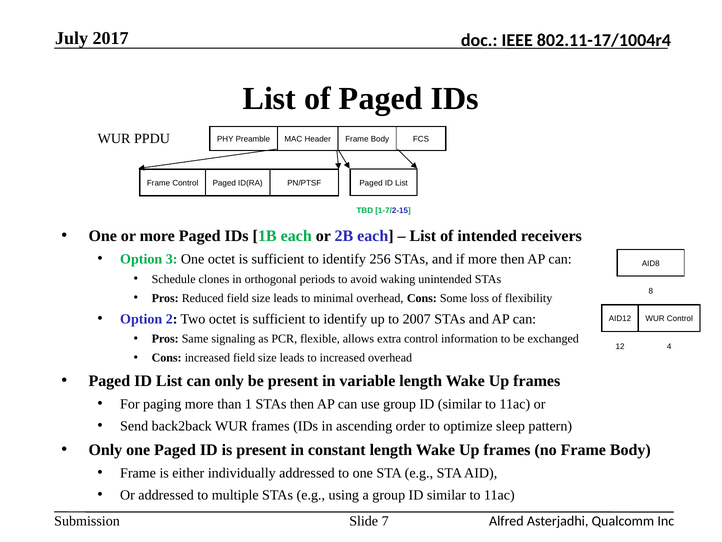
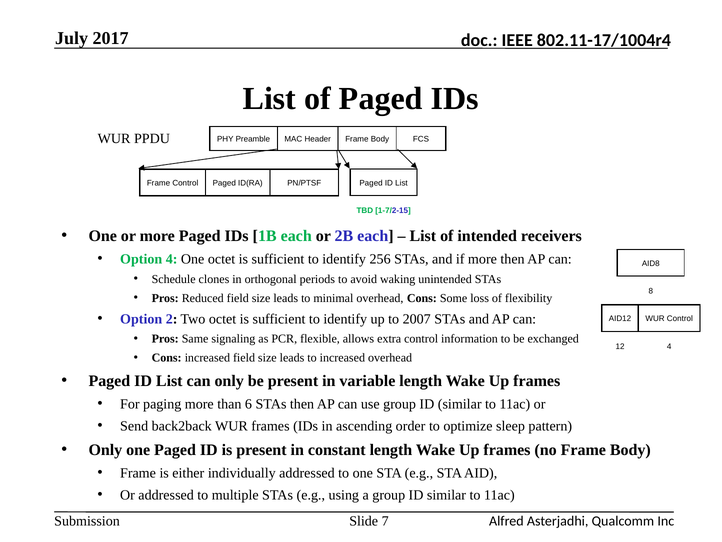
Option 3: 3 -> 4
1: 1 -> 6
